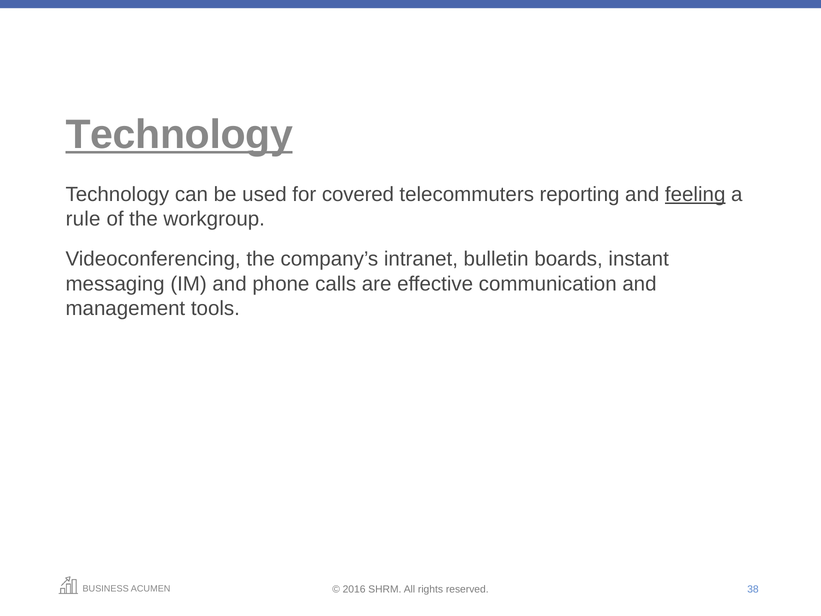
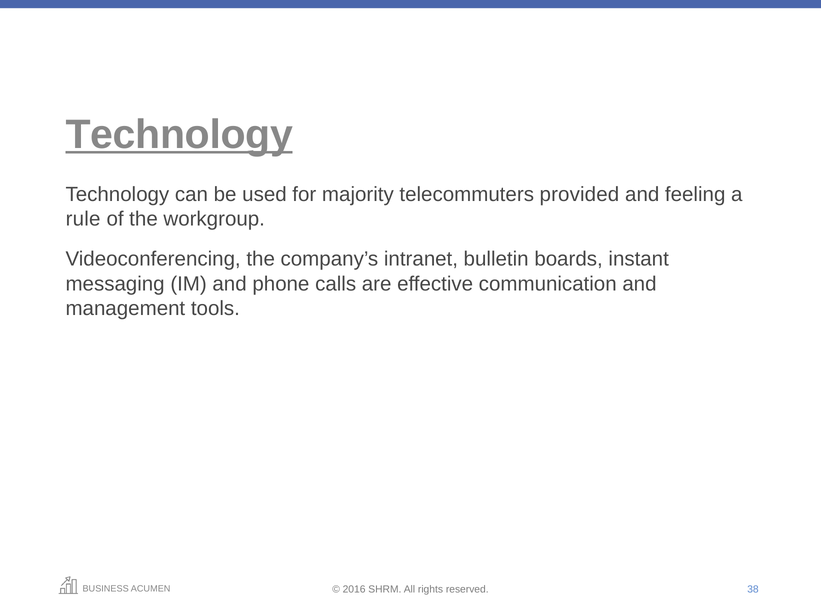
covered: covered -> majority
reporting: reporting -> provided
feeling underline: present -> none
